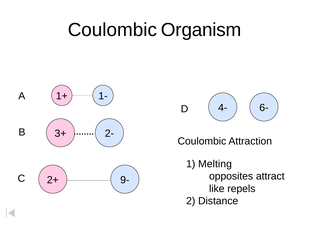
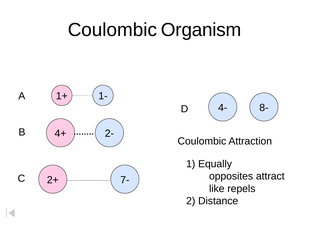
6-: 6- -> 8-
3+: 3+ -> 4+
Melting: Melting -> Equally
9-: 9- -> 7-
